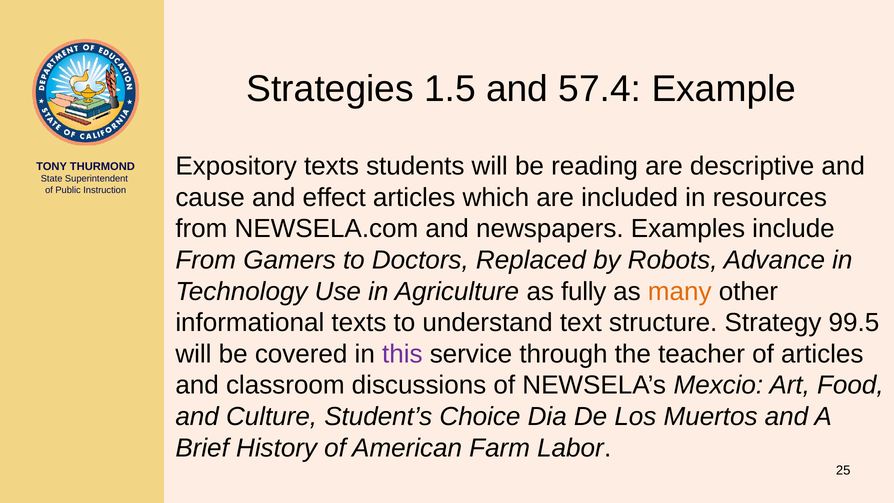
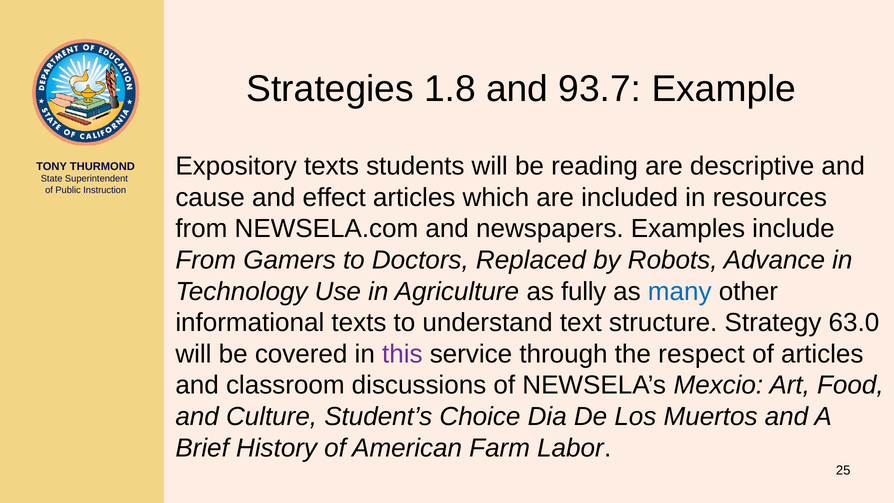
1.5: 1.5 -> 1.8
57.4: 57.4 -> 93.7
many colour: orange -> blue
99.5: 99.5 -> 63.0
teacher: teacher -> respect
